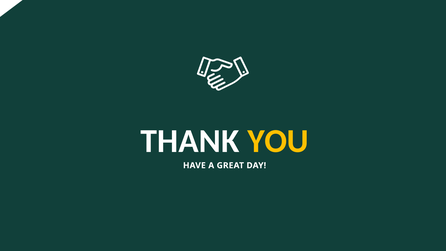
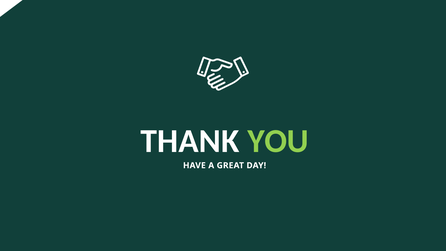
YOU colour: yellow -> light green
